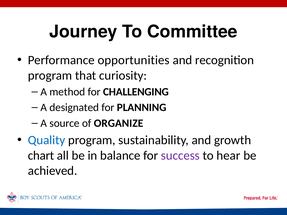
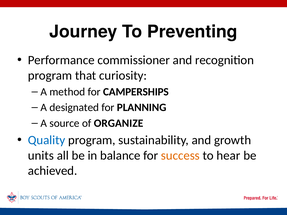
Committee: Committee -> Preventing
opportunities: opportunities -> commissioner
CHALLENGING: CHALLENGING -> CAMPERSHIPS
chart: chart -> units
success colour: purple -> orange
